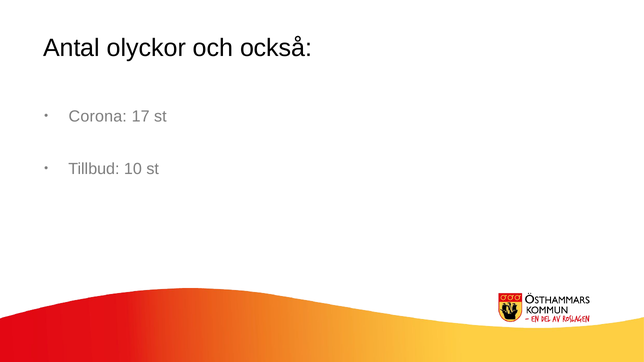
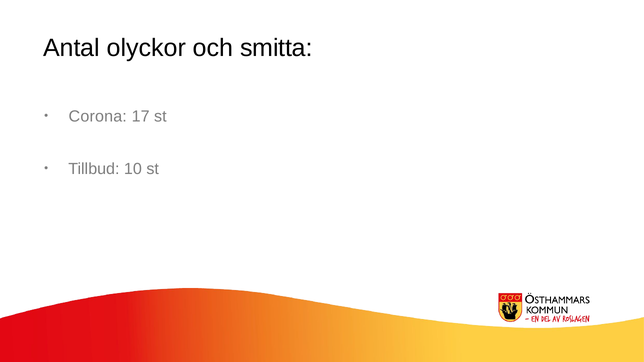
också: också -> smitta
